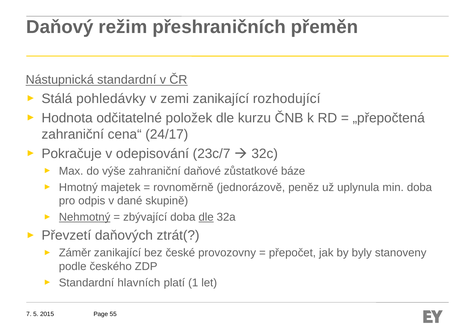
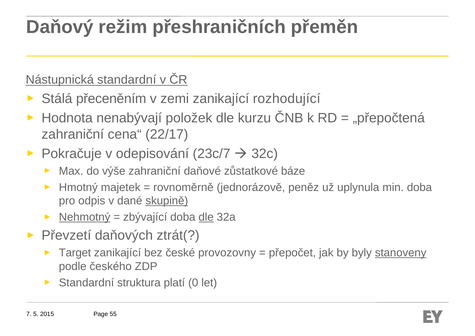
pohledávky: pohledávky -> přeceněním
odčitatelné: odčitatelné -> nenabývají
24/17: 24/17 -> 22/17
skupině underline: none -> present
Záměr: Záměr -> Target
stanoveny underline: none -> present
hlavních: hlavních -> struktura
1: 1 -> 0
